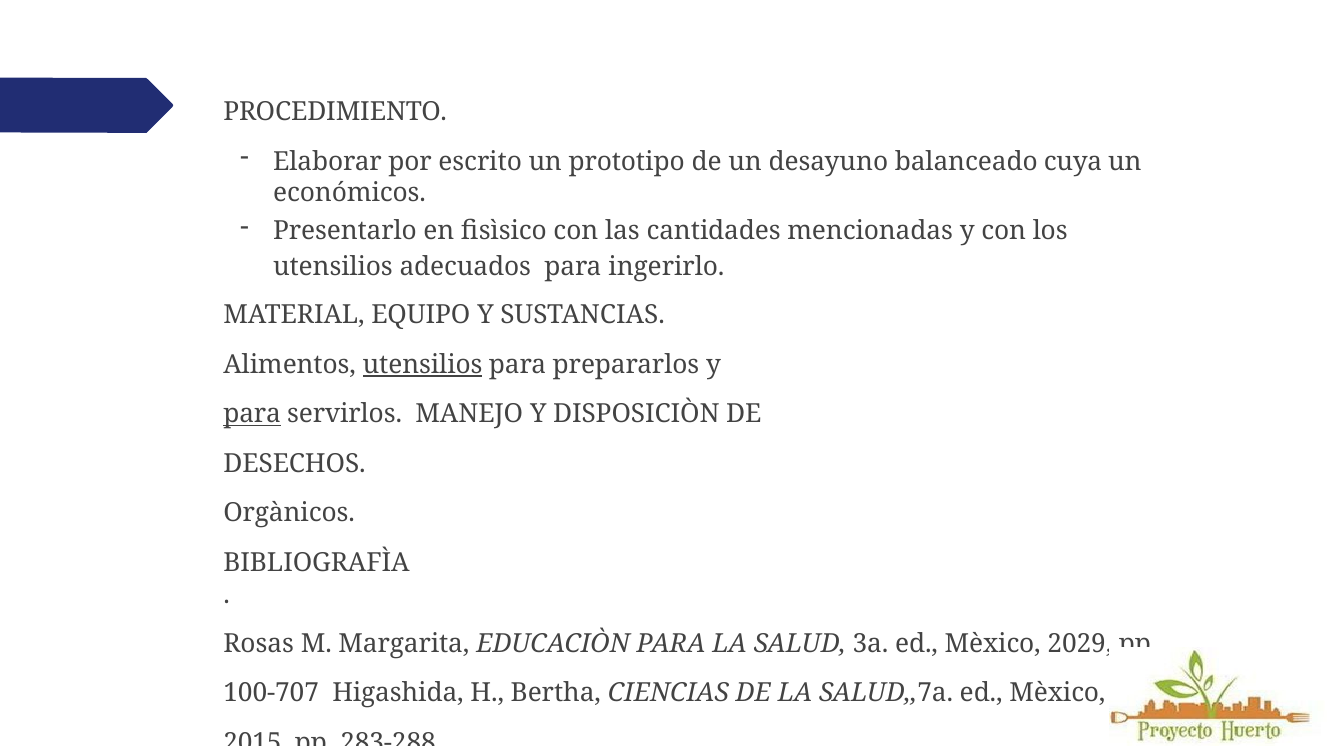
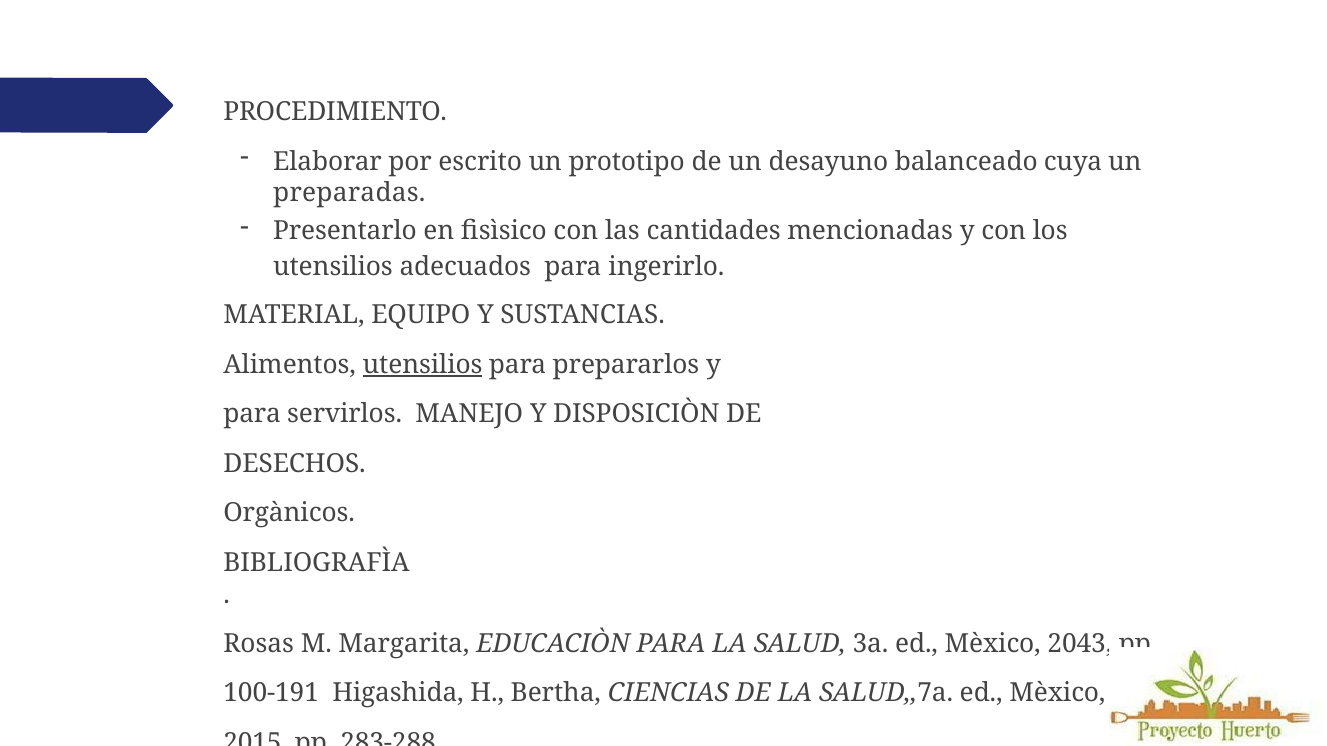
económicos: económicos -> preparadas
para at (252, 414) underline: present -> none
2029: 2029 -> 2043
100-707: 100-707 -> 100-191
